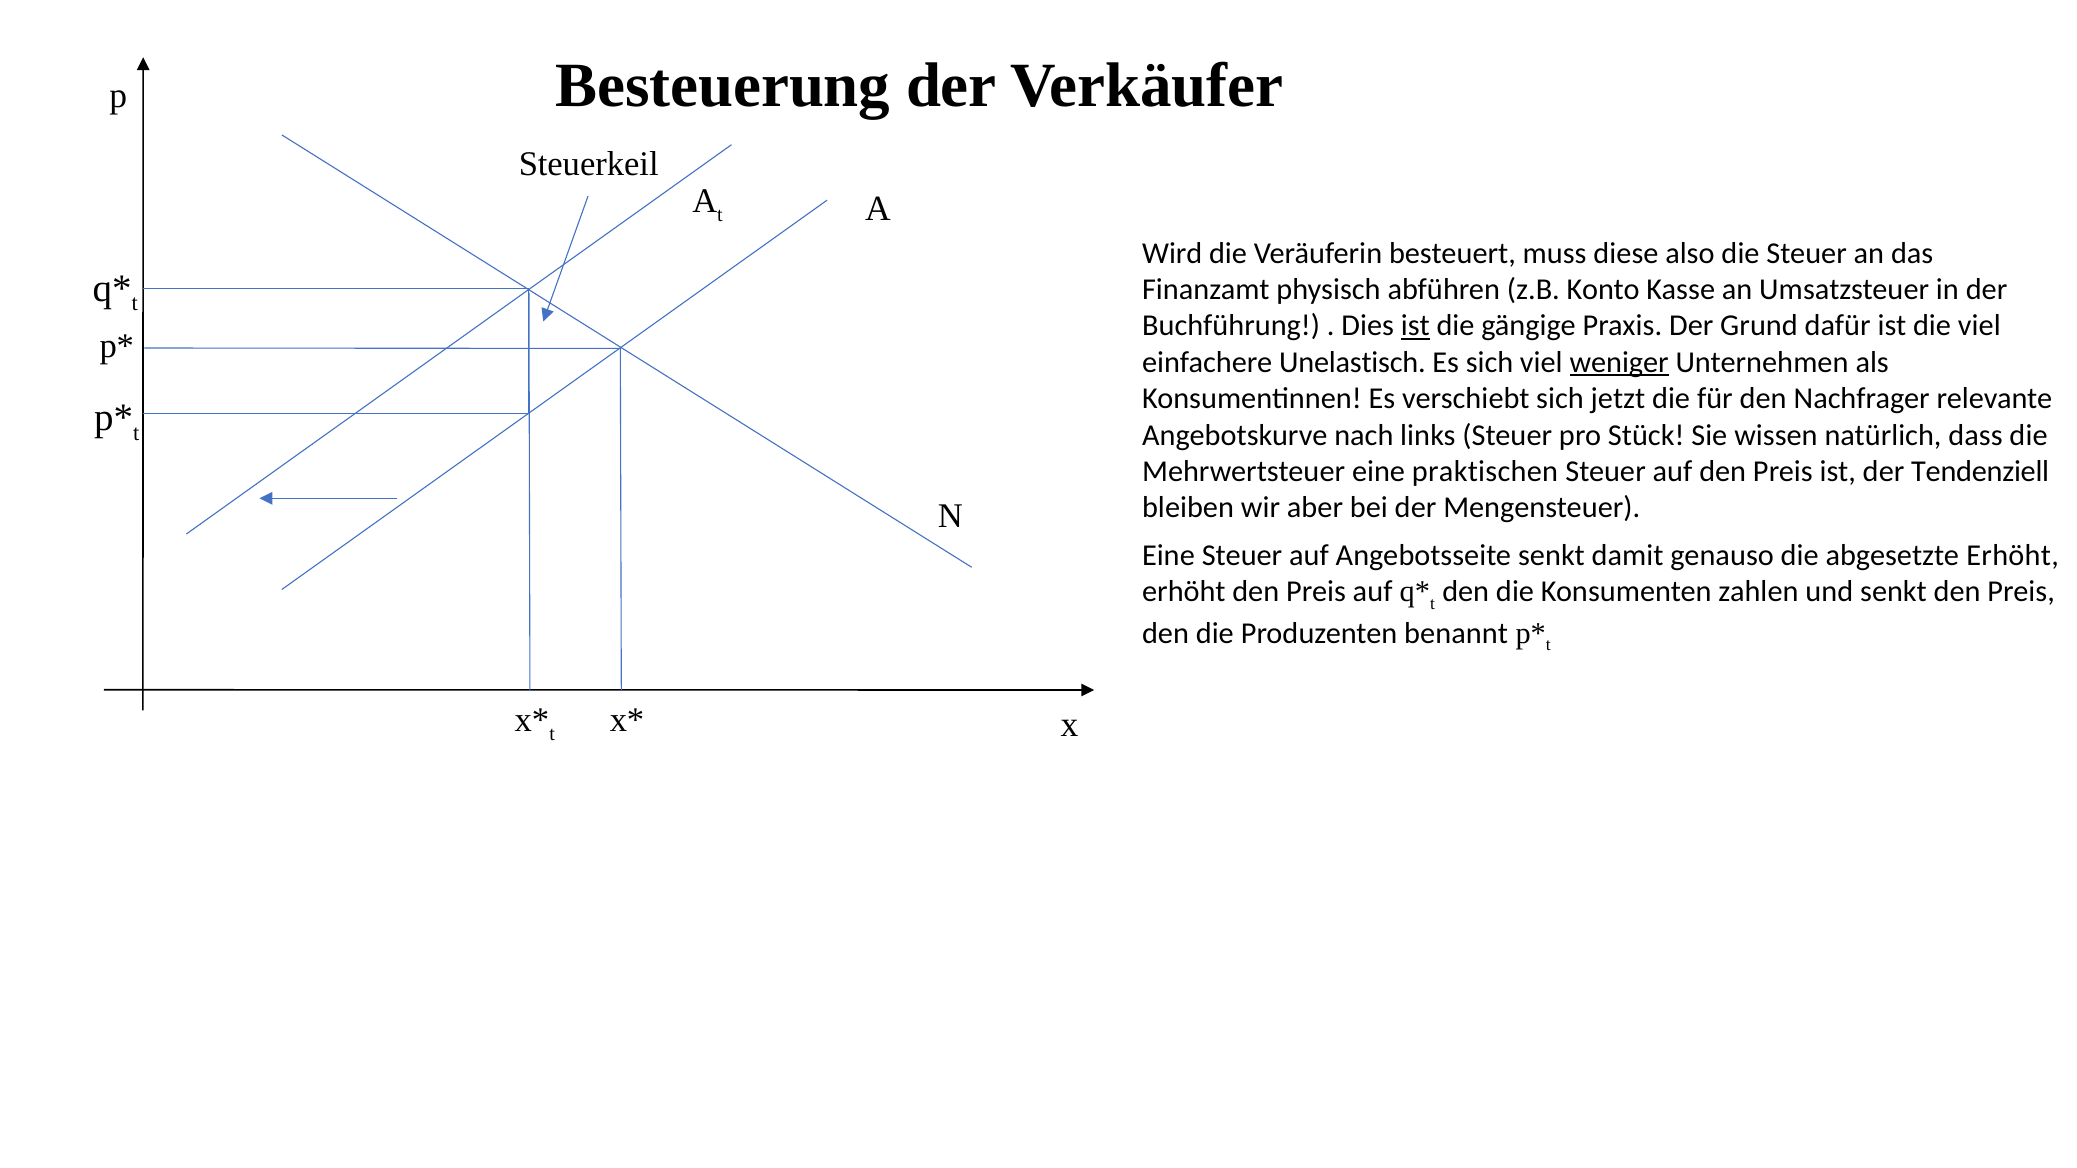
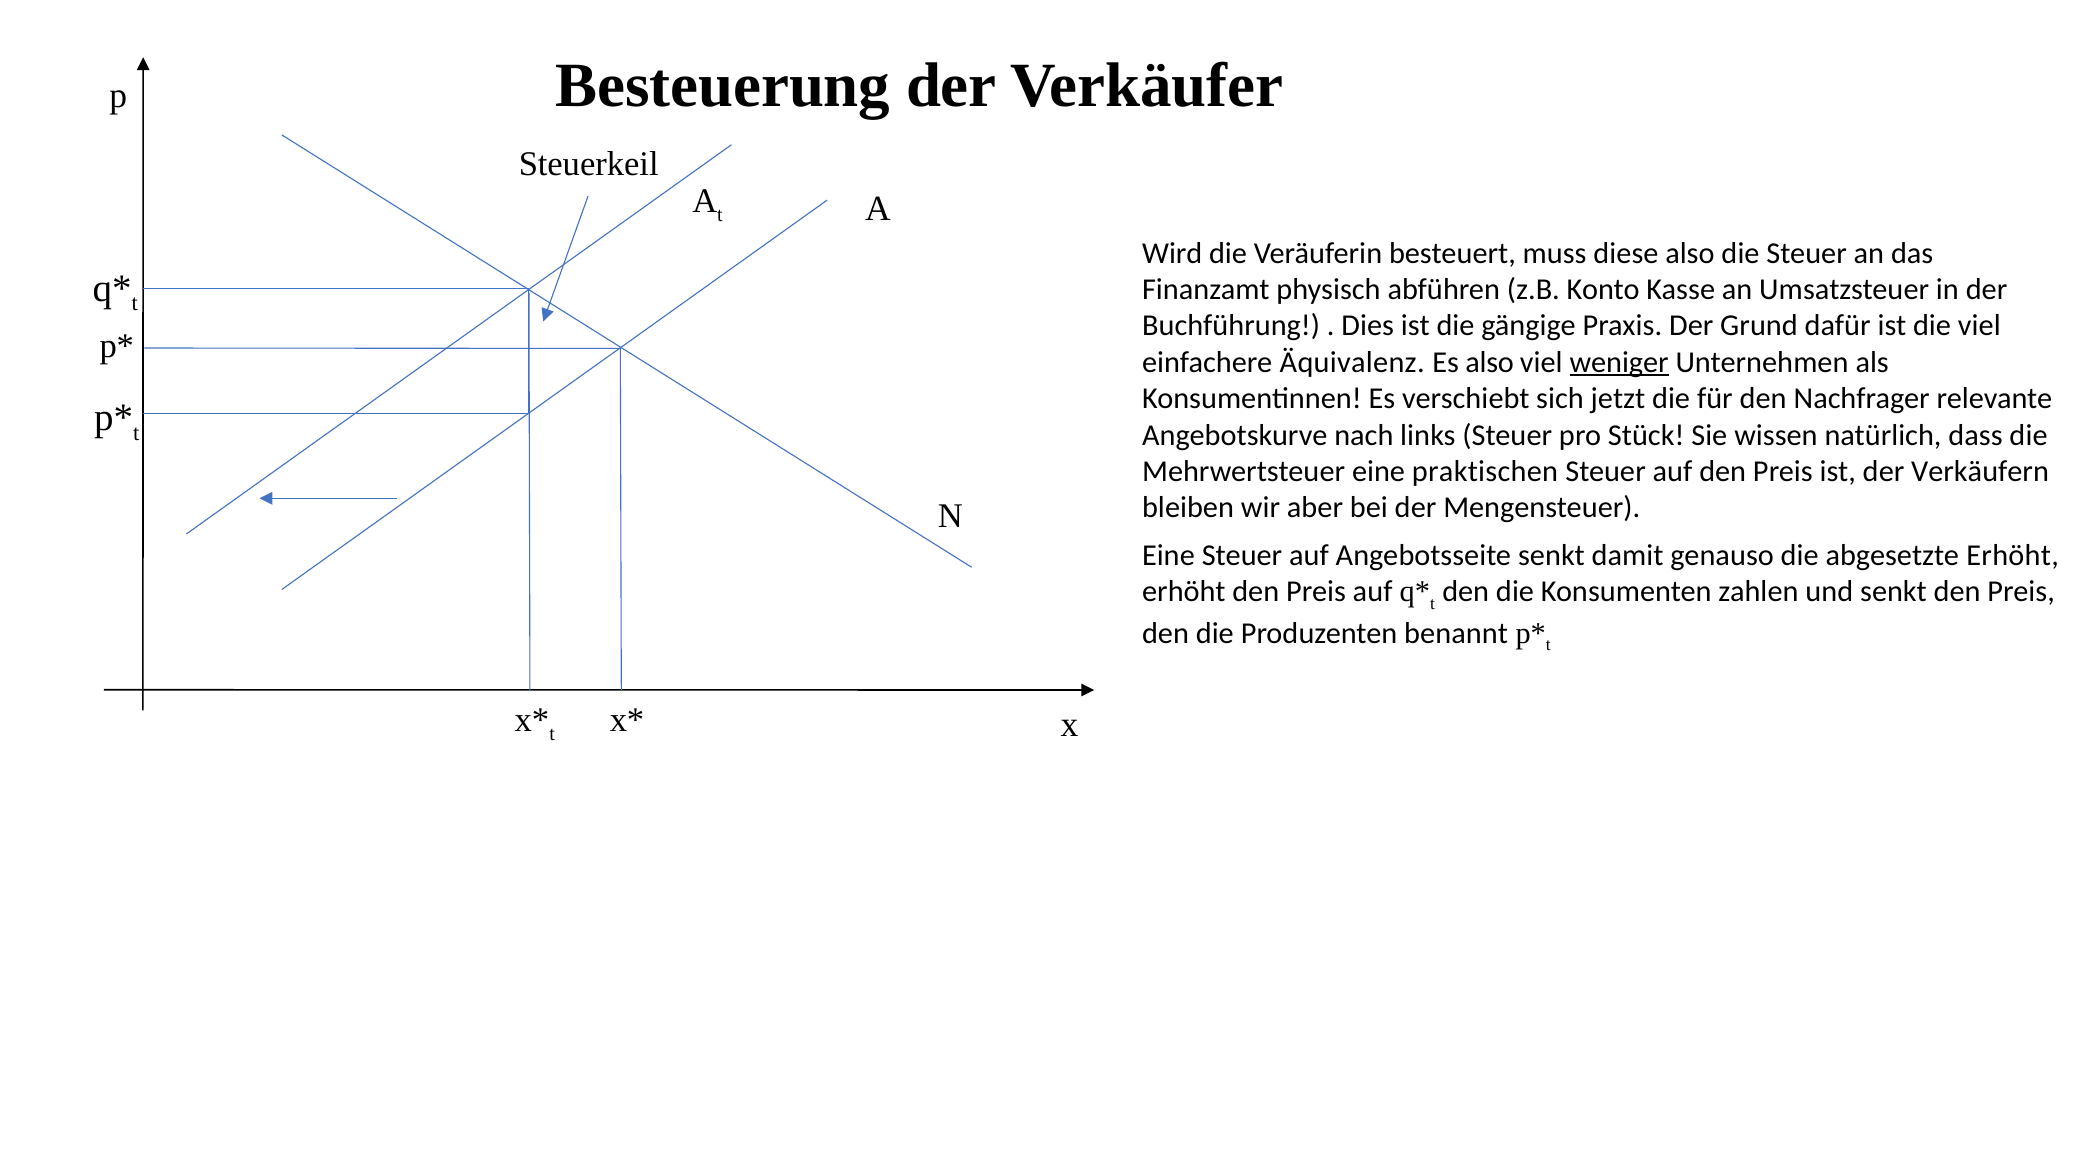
ist at (1415, 326) underline: present -> none
Unelastisch: Unelastisch -> Äquivalenz
Es sich: sich -> also
Tendenziell: Tendenziell -> Verkäufern
